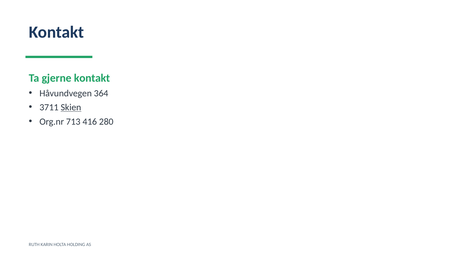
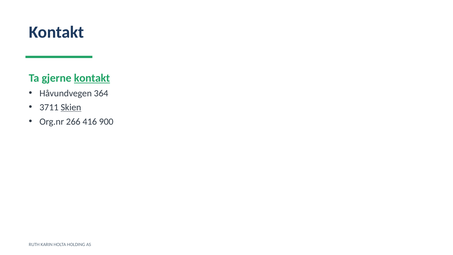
kontakt at (92, 78) underline: none -> present
713: 713 -> 266
280: 280 -> 900
